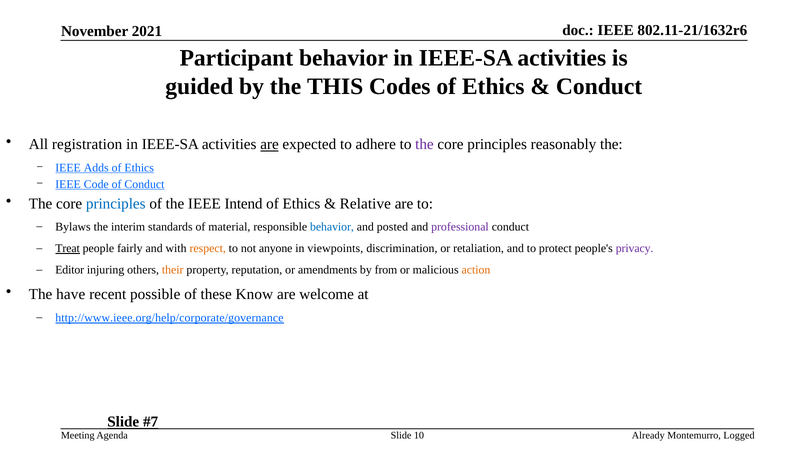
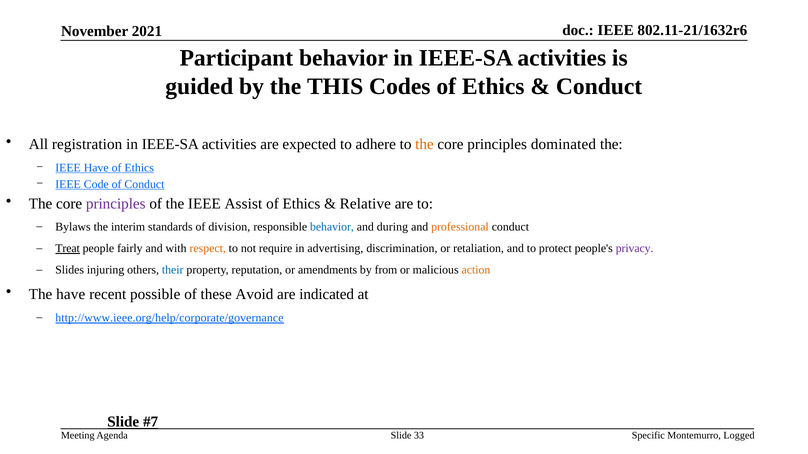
are at (270, 144) underline: present -> none
the at (424, 144) colour: purple -> orange
reasonably: reasonably -> dominated
IEEE Adds: Adds -> Have
principles at (116, 204) colour: blue -> purple
Intend: Intend -> Assist
material: material -> division
posted: posted -> during
professional colour: purple -> orange
anyone: anyone -> require
viewpoints: viewpoints -> advertising
Editor: Editor -> Slides
their colour: orange -> blue
Know: Know -> Avoid
welcome: welcome -> indicated
10: 10 -> 33
Already: Already -> Specific
